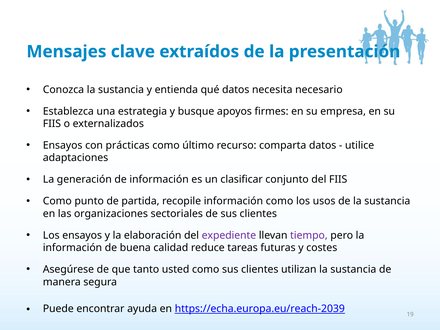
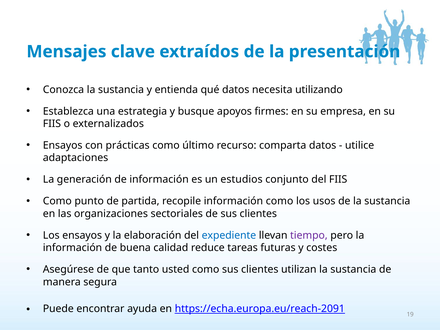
necesario: necesario -> utilizando
clasificar: clasificar -> estudios
expediente colour: purple -> blue
https://echa.europa.eu/reach-2039: https://echa.europa.eu/reach-2039 -> https://echa.europa.eu/reach-2091
